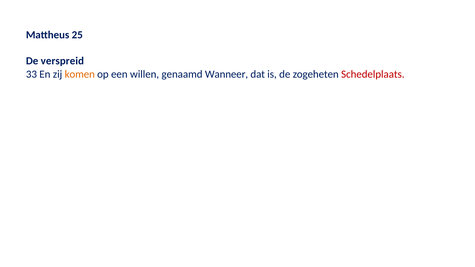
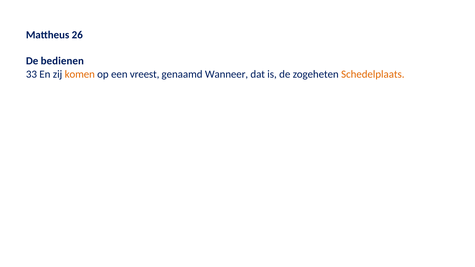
25: 25 -> 26
verspreid: verspreid -> bedienen
willen: willen -> vreest
Schedelplaats colour: red -> orange
